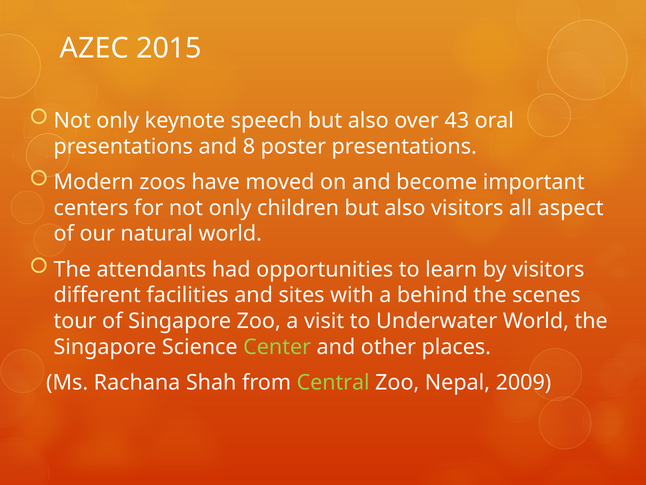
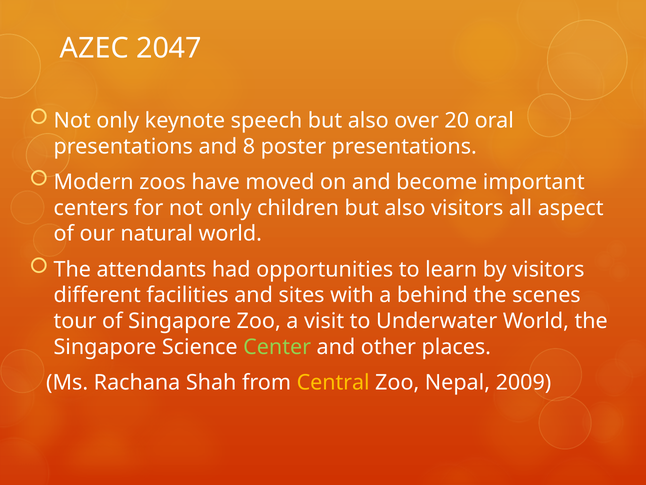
2015: 2015 -> 2047
43: 43 -> 20
Central colour: light green -> yellow
